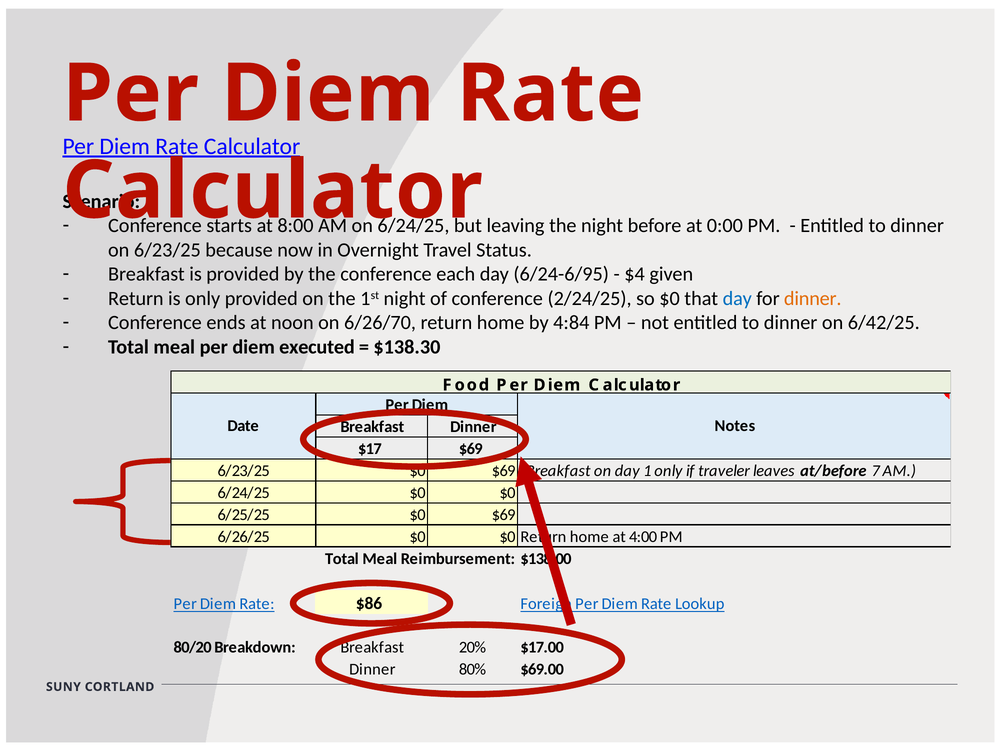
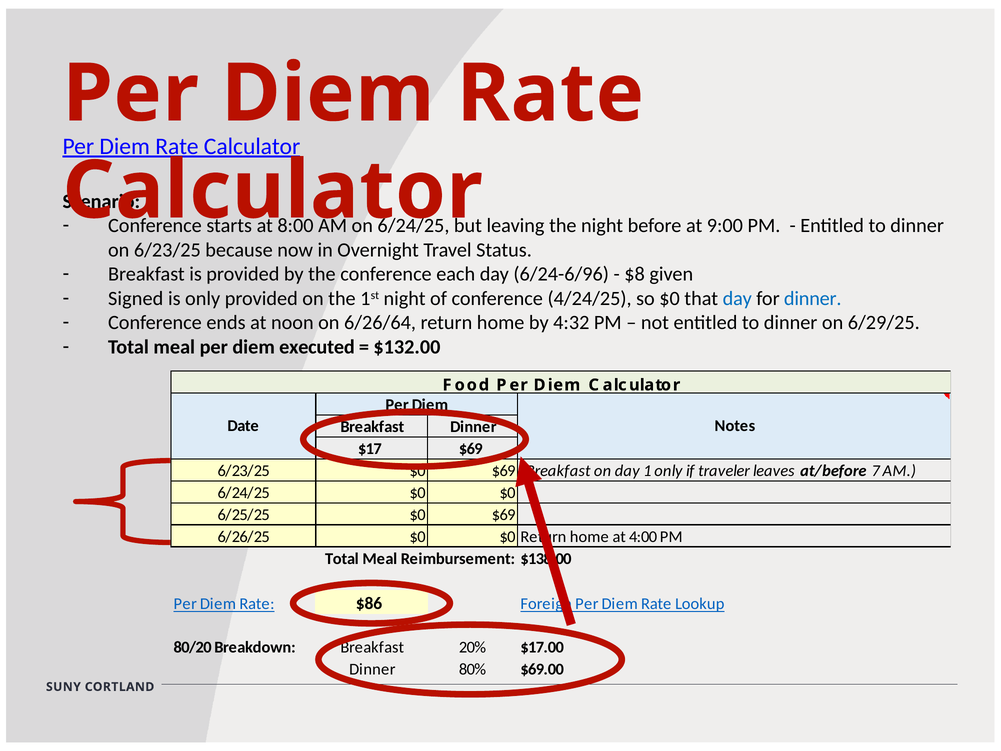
0:00: 0:00 -> 9:00
6/24-6/95: 6/24-6/95 -> 6/24-6/96
$4: $4 -> $8
Return at (136, 298): Return -> Signed
2/24/25: 2/24/25 -> 4/24/25
dinner at (813, 298) colour: orange -> blue
6/26/70: 6/26/70 -> 6/26/64
4:84: 4:84 -> 4:32
6/42/25: 6/42/25 -> 6/29/25
$138.30: $138.30 -> $132.00
